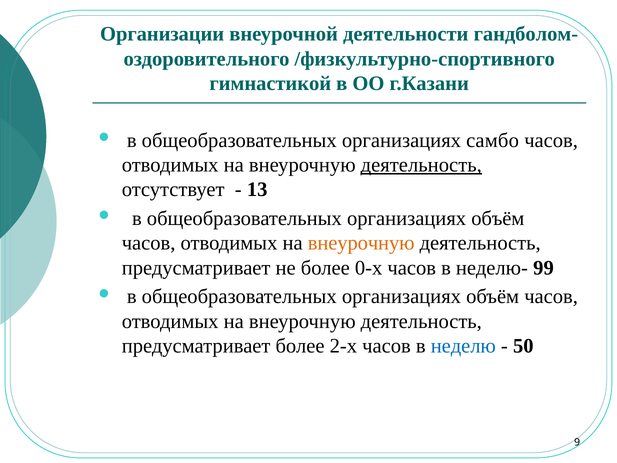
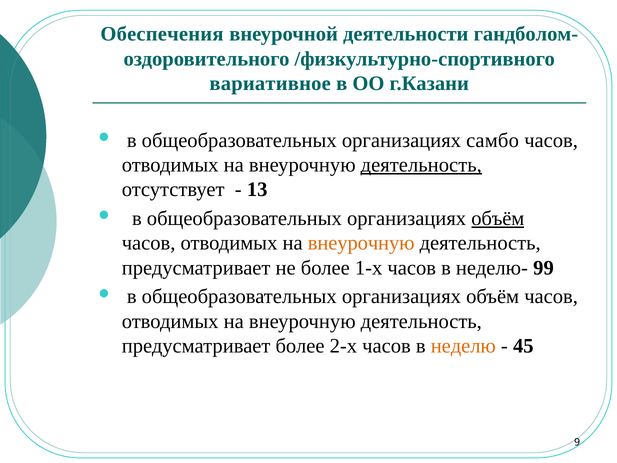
Организации: Организации -> Обеспечения
гимнастикой: гимнастикой -> вариативное
объём at (498, 218) underline: none -> present
0-х: 0-х -> 1-х
неделю colour: blue -> orange
50: 50 -> 45
